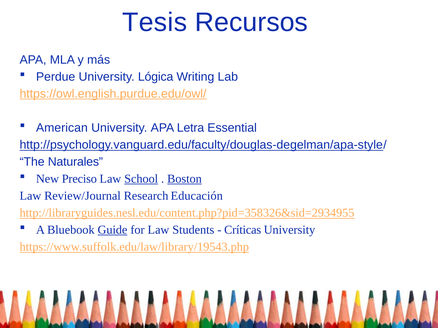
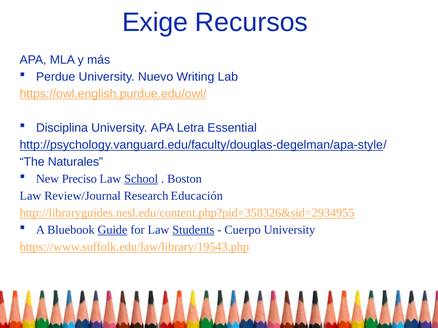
Tesis: Tesis -> Exige
Lógica: Lógica -> Nuevo
American: American -> Disciplina
Boston underline: present -> none
Students underline: none -> present
Críticas: Críticas -> Cuerpo
